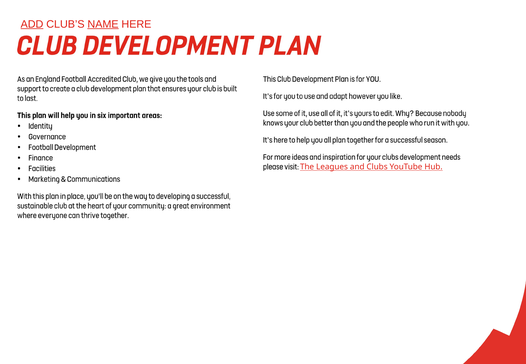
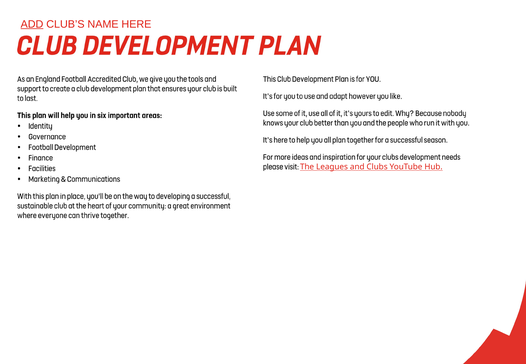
NAME underline: present -> none
